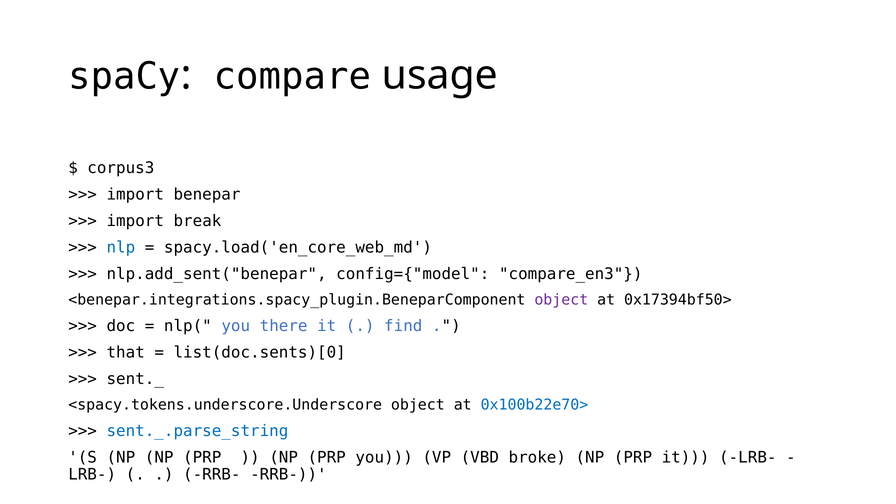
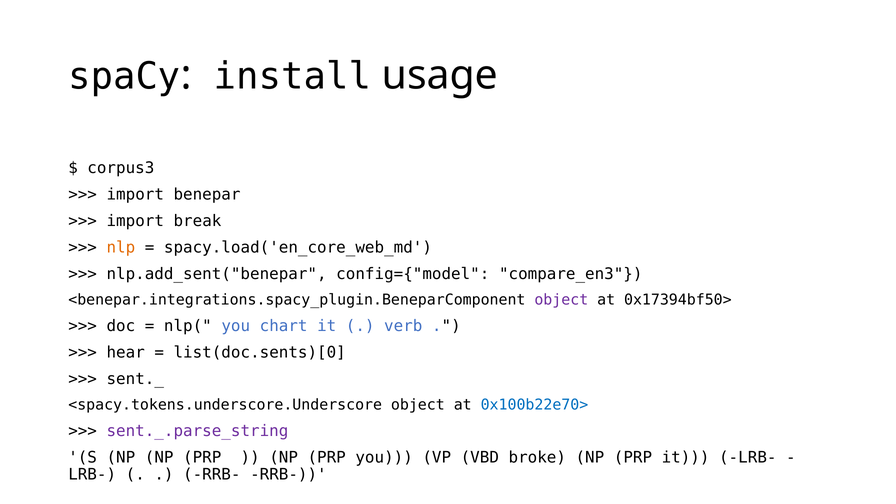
compare: compare -> install
nlp colour: blue -> orange
there: there -> chart
find: find -> verb
that: that -> hear
sent._.parse_string colour: blue -> purple
